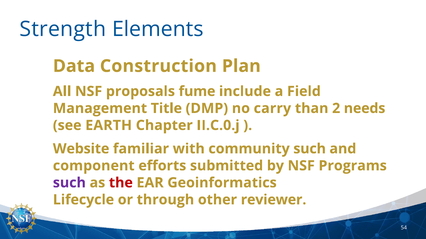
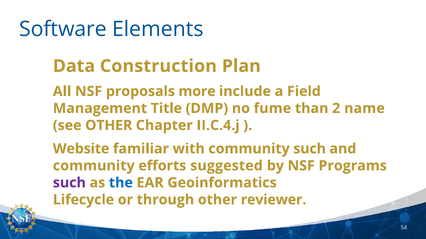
Strength: Strength -> Software
fume: fume -> more
carry: carry -> fume
needs: needs -> name
see EARTH: EARTH -> OTHER
II.C.0.j: II.C.0.j -> II.C.4.j
component at (94, 166): component -> community
submitted: submitted -> suggested
the colour: red -> blue
